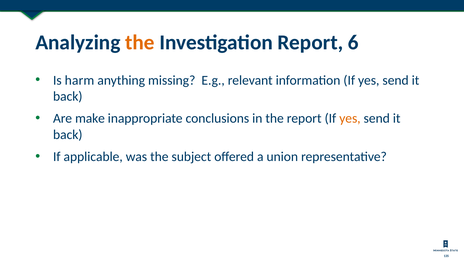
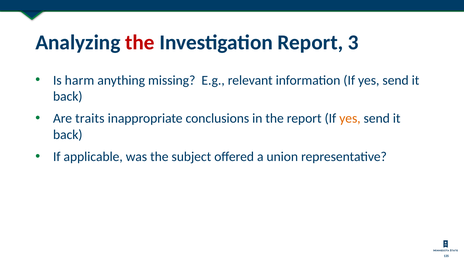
the at (140, 42) colour: orange -> red
6: 6 -> 3
make: make -> traits
